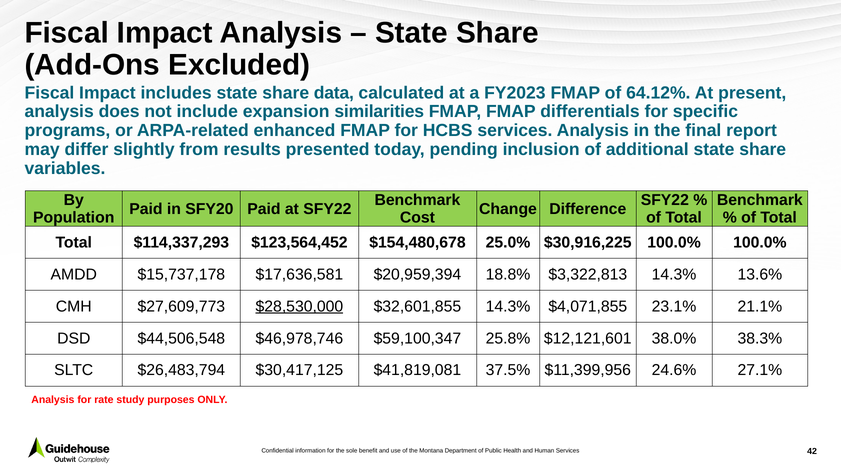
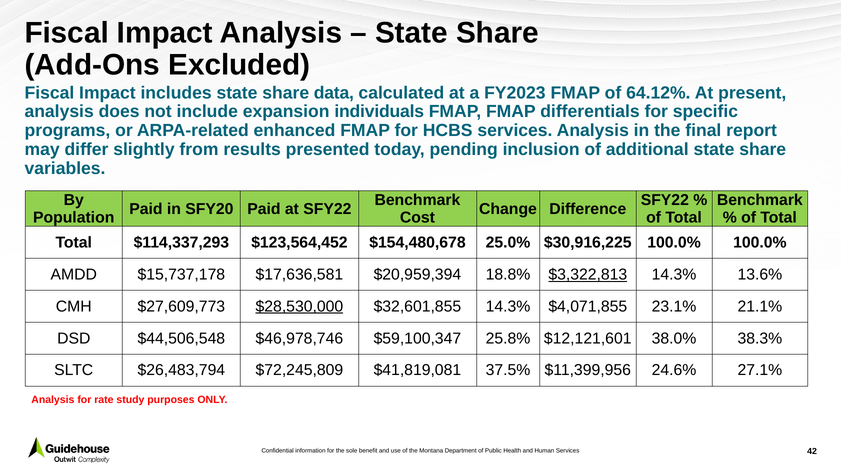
similarities: similarities -> individuals
$3,322,813 underline: none -> present
$30,417,125: $30,417,125 -> $72,245,809
